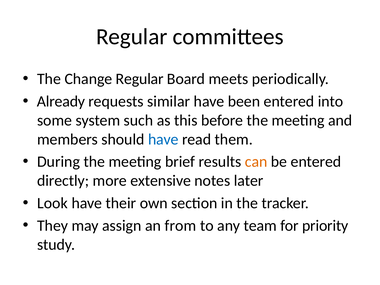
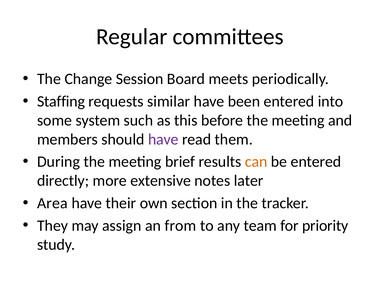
Change Regular: Regular -> Session
Already: Already -> Staffing
have at (163, 139) colour: blue -> purple
Look: Look -> Area
